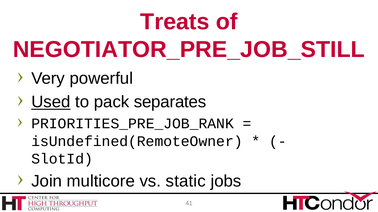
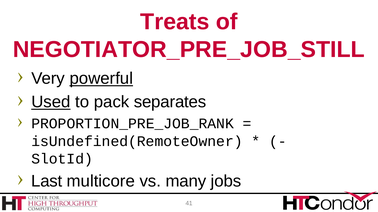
powerful underline: none -> present
PRIORITIES_PRE_JOB_RANK: PRIORITIES_PRE_JOB_RANK -> PROPORTION_PRE_JOB_RANK
Join: Join -> Last
static: static -> many
